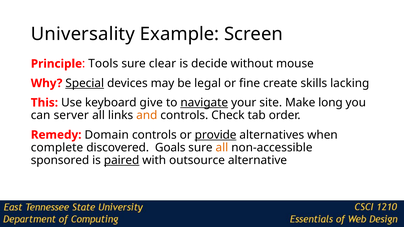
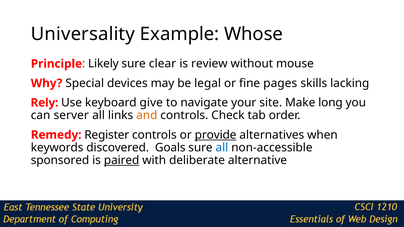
Screen: Screen -> Whose
Tools: Tools -> Likely
decide: decide -> review
Special underline: present -> none
create: create -> pages
This: This -> Rely
navigate underline: present -> none
Domain: Domain -> Register
complete: complete -> keywords
all at (222, 148) colour: orange -> blue
outsource: outsource -> deliberate
